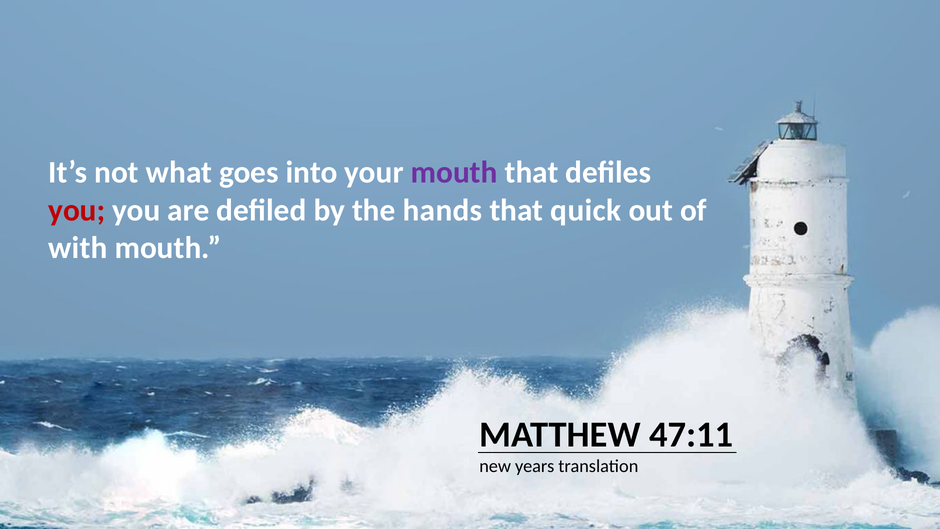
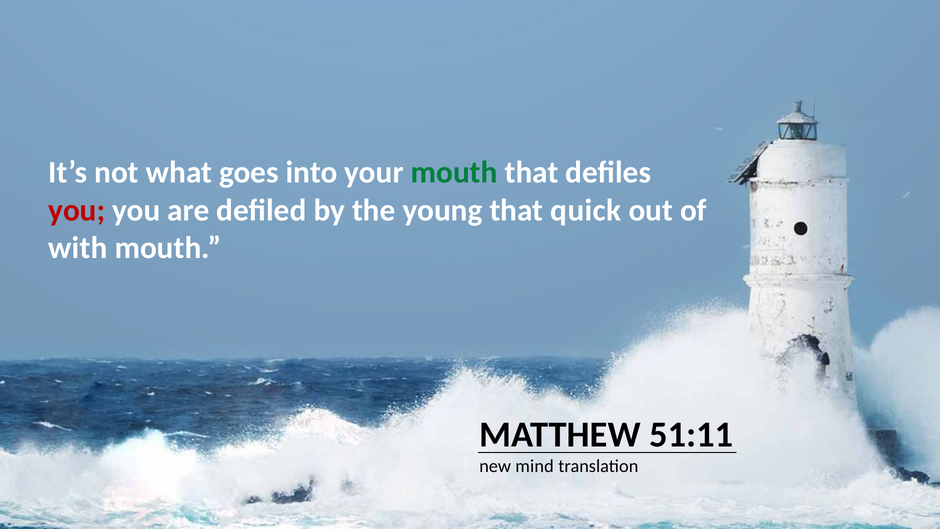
mouth at (454, 172) colour: purple -> green
hands: hands -> young
47:11: 47:11 -> 51:11
years: years -> mind
